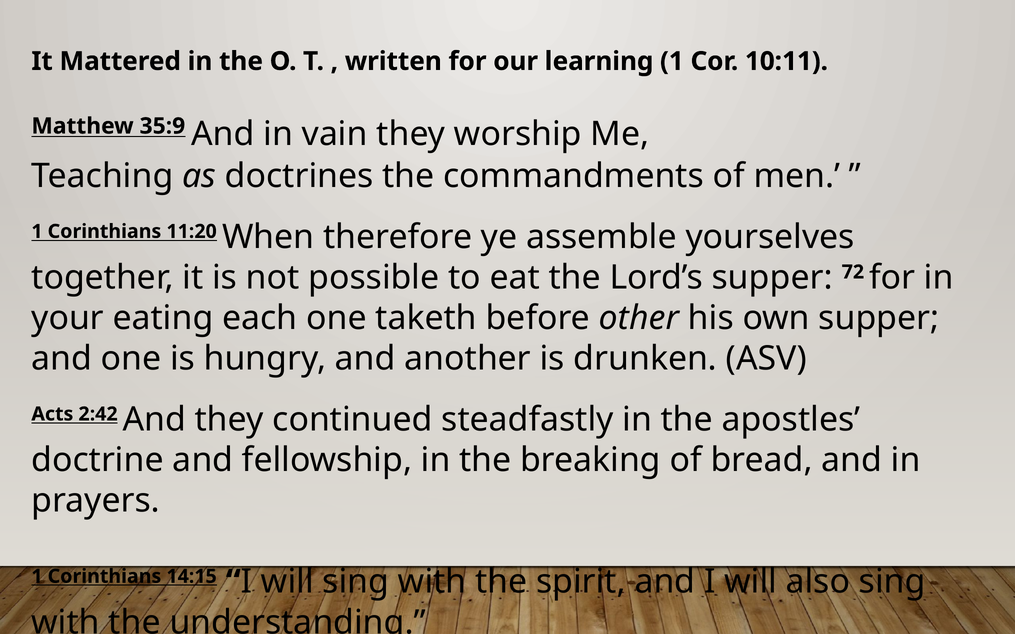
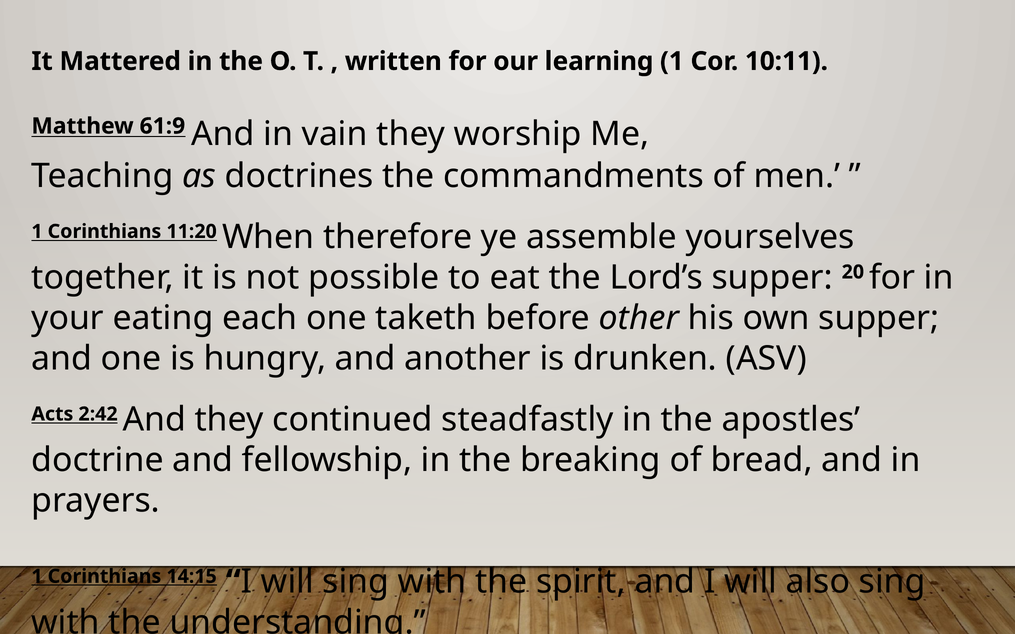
35:9: 35:9 -> 61:9
72: 72 -> 20
